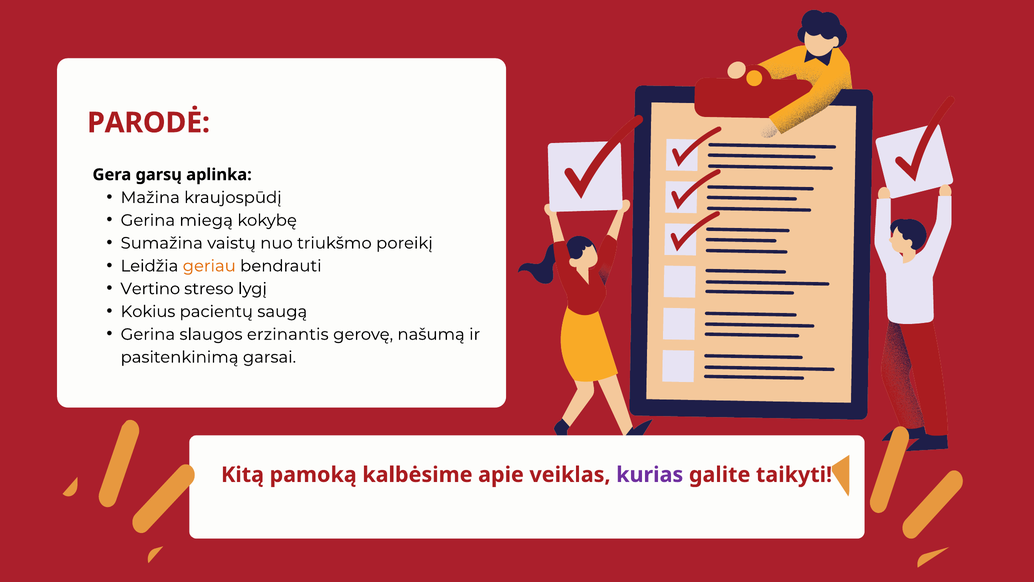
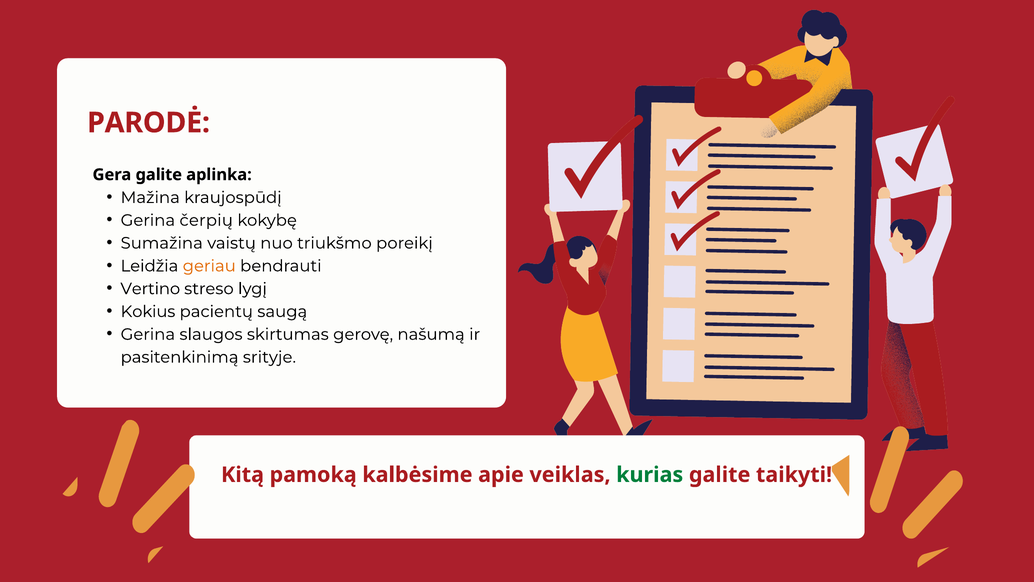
Gera garsų: garsų -> galite
miegą: miegą -> čerpių
erzinantis: erzinantis -> skirtumas
garsai: garsai -> srityje
kurias colour: purple -> green
